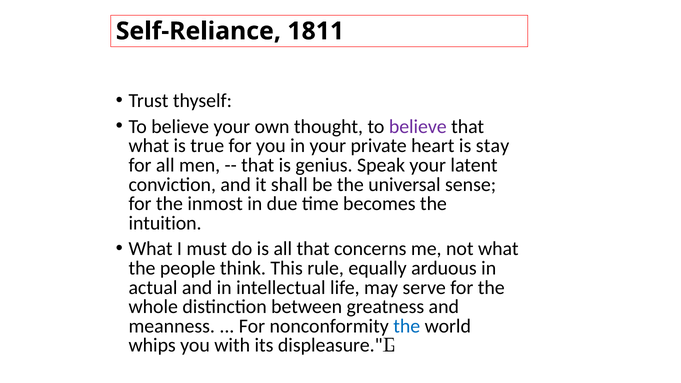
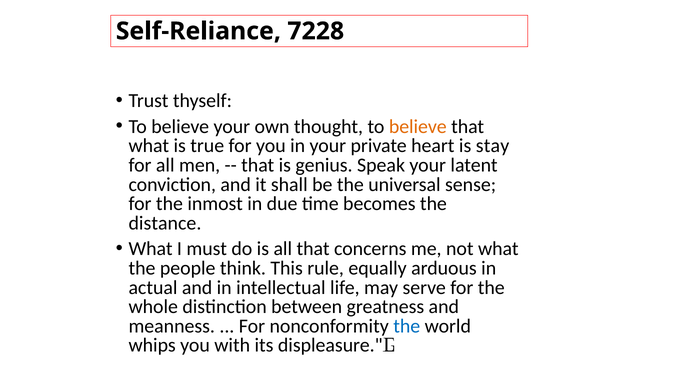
1811: 1811 -> 7228
believe at (418, 127) colour: purple -> orange
intuition: intuition -> distance
